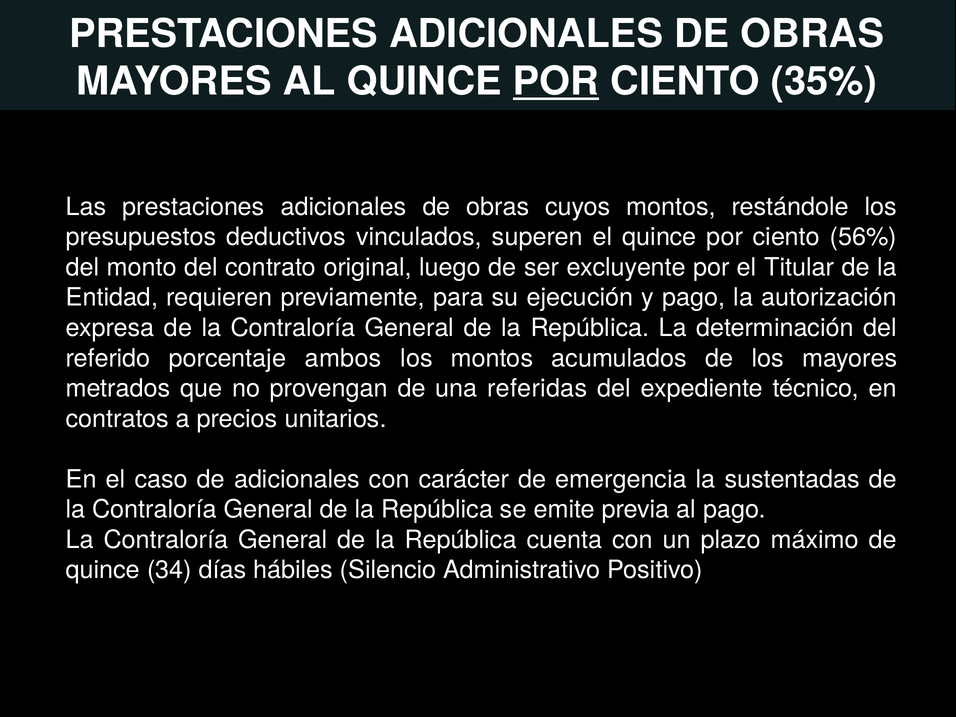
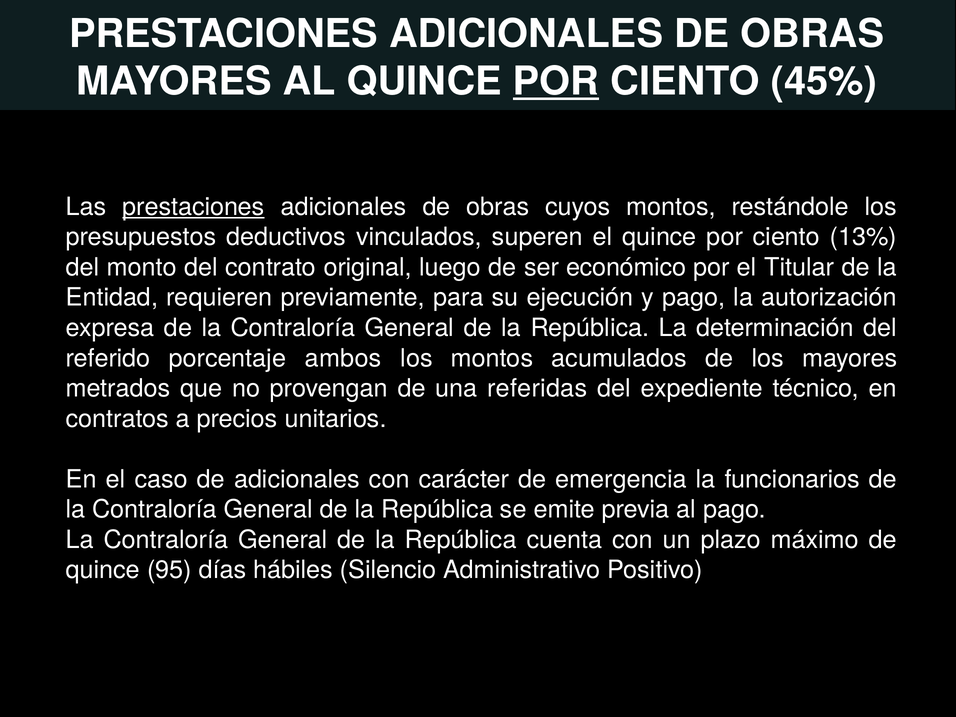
35%: 35% -> 45%
prestaciones at (193, 207) underline: none -> present
56%: 56% -> 13%
excluyente: excluyente -> económico
sustentadas: sustentadas -> funcionarios
34: 34 -> 95
